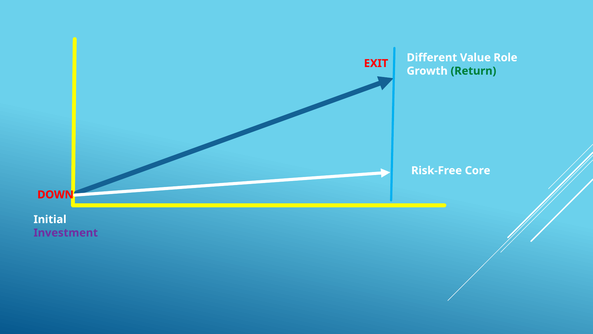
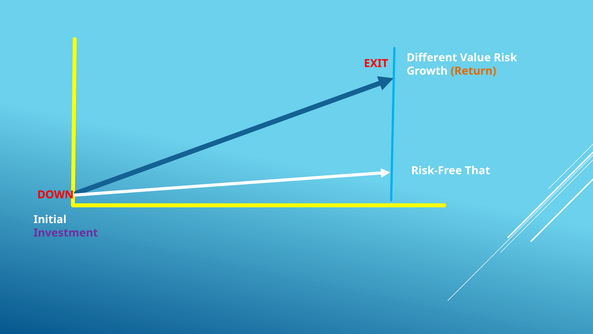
Role: Role -> Risk
Return colour: green -> orange
Core: Core -> That
